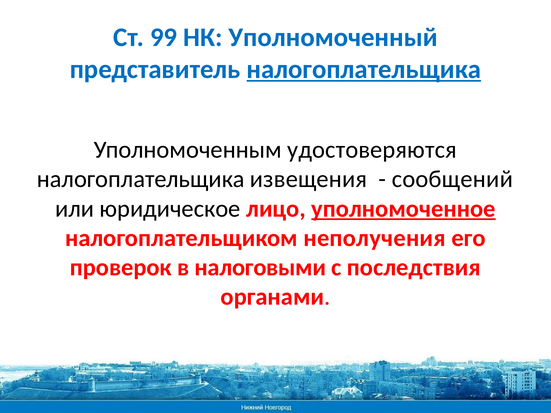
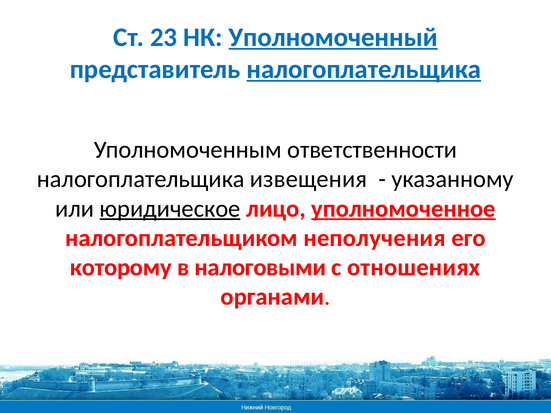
99: 99 -> 23
Уполномоченный underline: none -> present
удостоверяются: удостоверяются -> ответственности
сообщений: сообщений -> указанному
юридическое underline: none -> present
проверок: проверок -> которому
последствия: последствия -> отношениях
